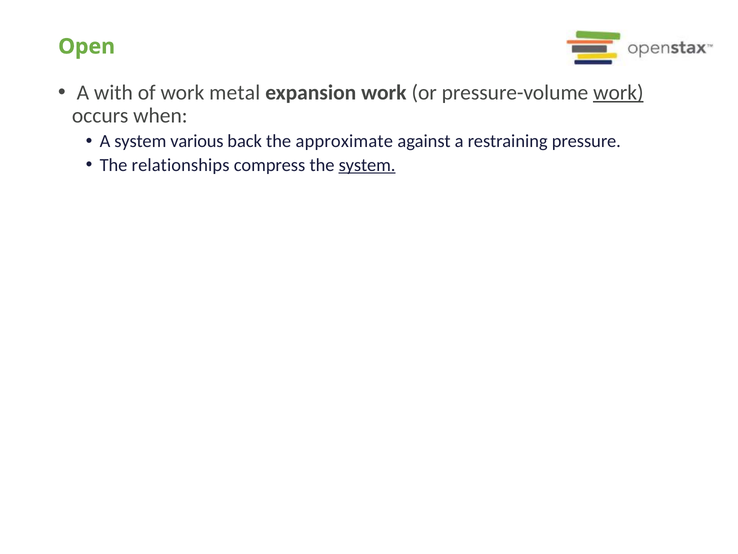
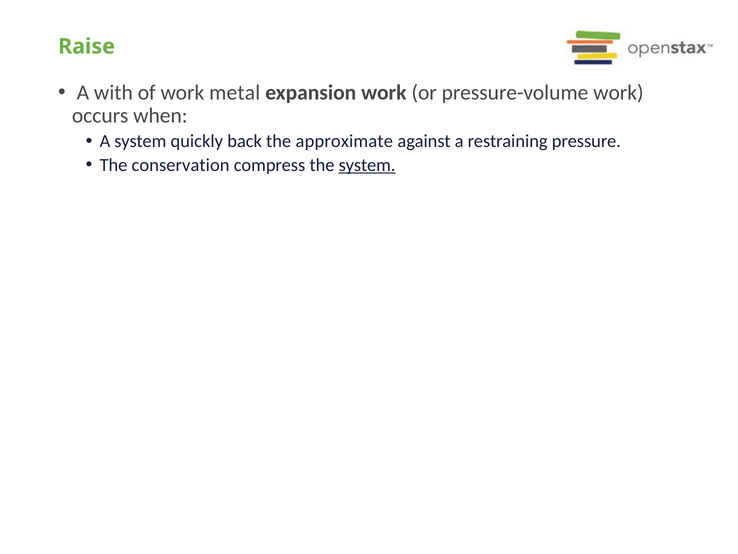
Open: Open -> Raise
work at (618, 92) underline: present -> none
various: various -> quickly
relationships: relationships -> conservation
